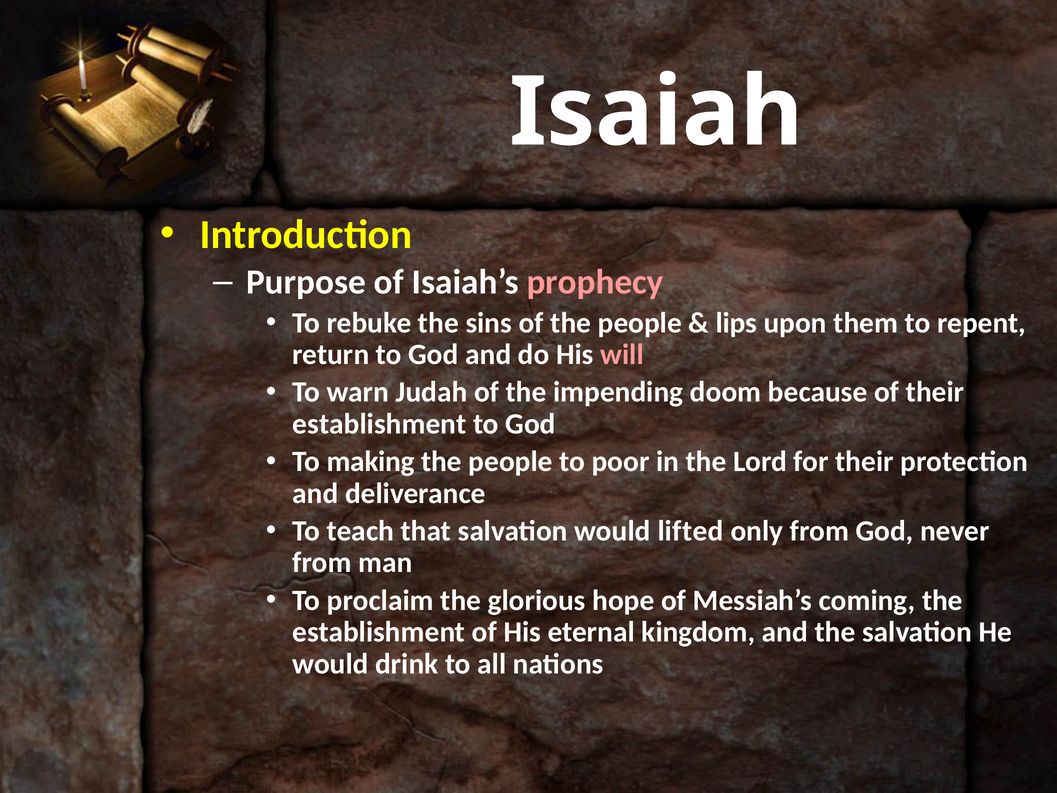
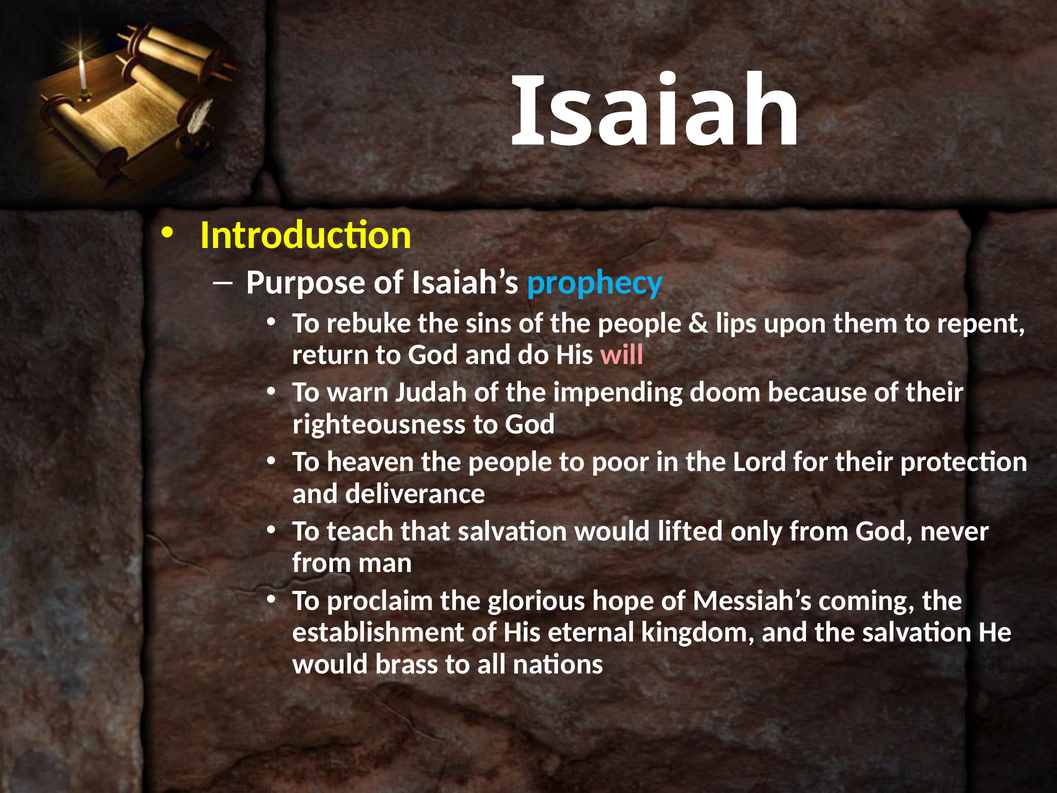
prophecy colour: pink -> light blue
establishment at (379, 424): establishment -> righteousness
making: making -> heaven
drink: drink -> brass
